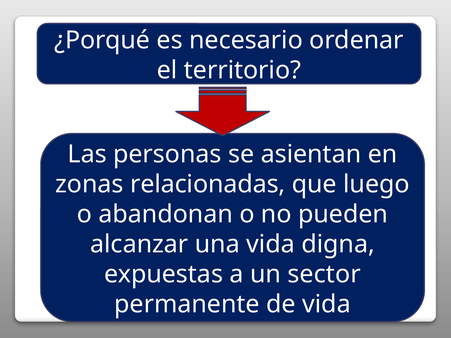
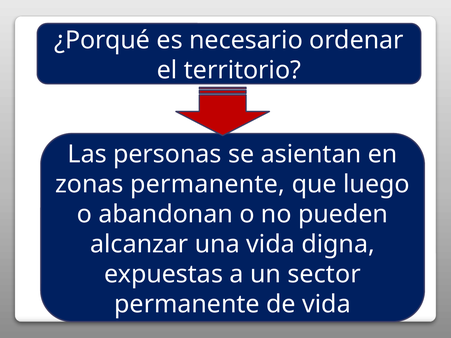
zonas relacionadas: relacionadas -> permanente
